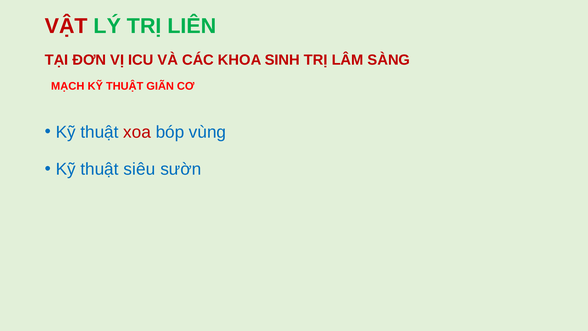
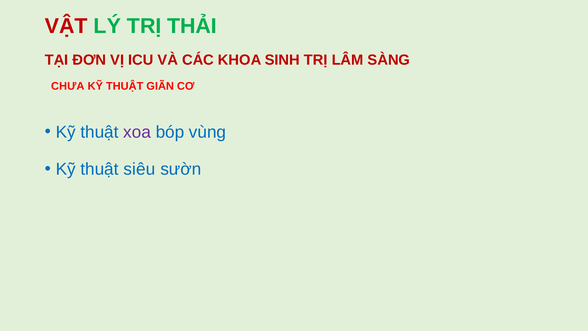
LIÊN: LIÊN -> THẢI
MẠCH: MẠCH -> CHƯA
xoa colour: red -> purple
